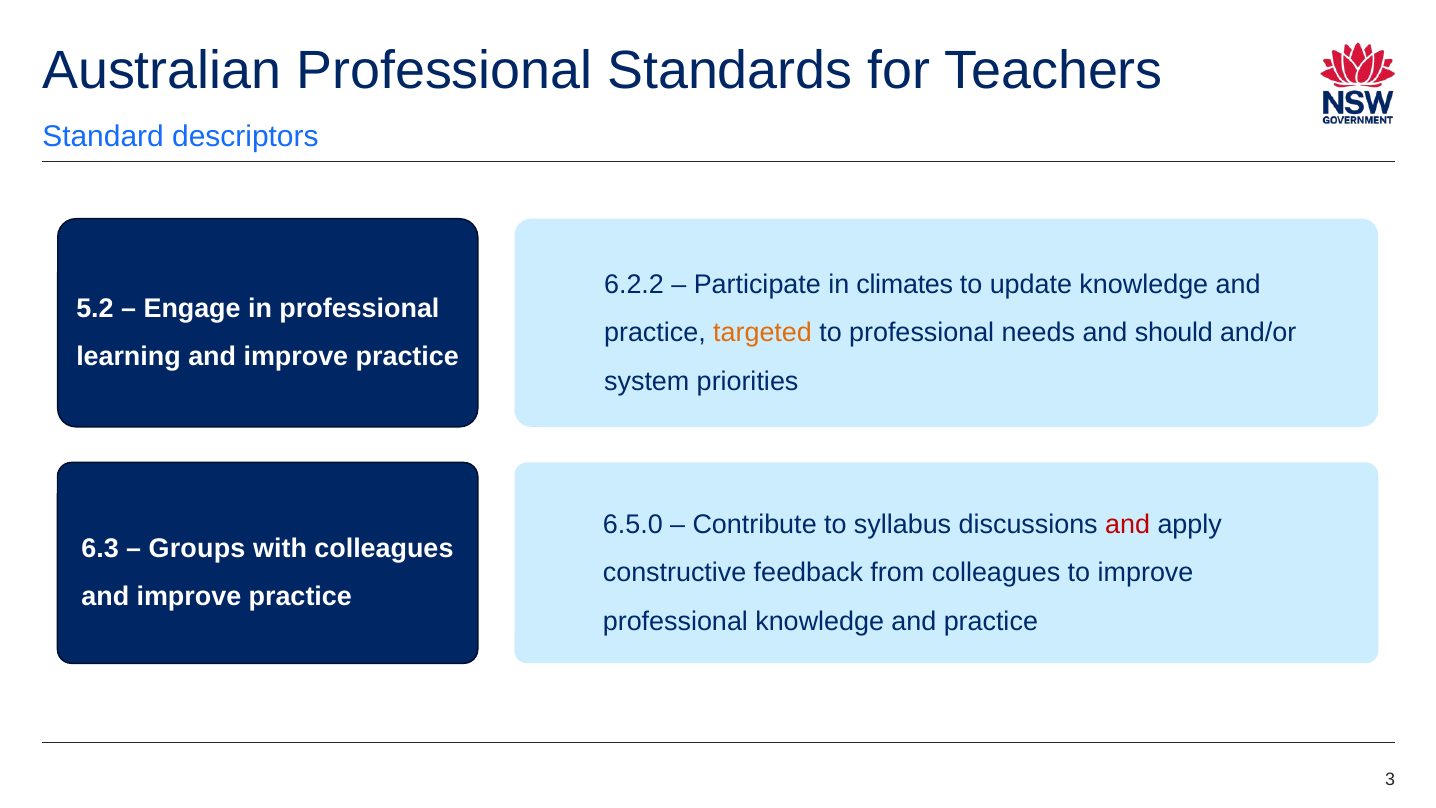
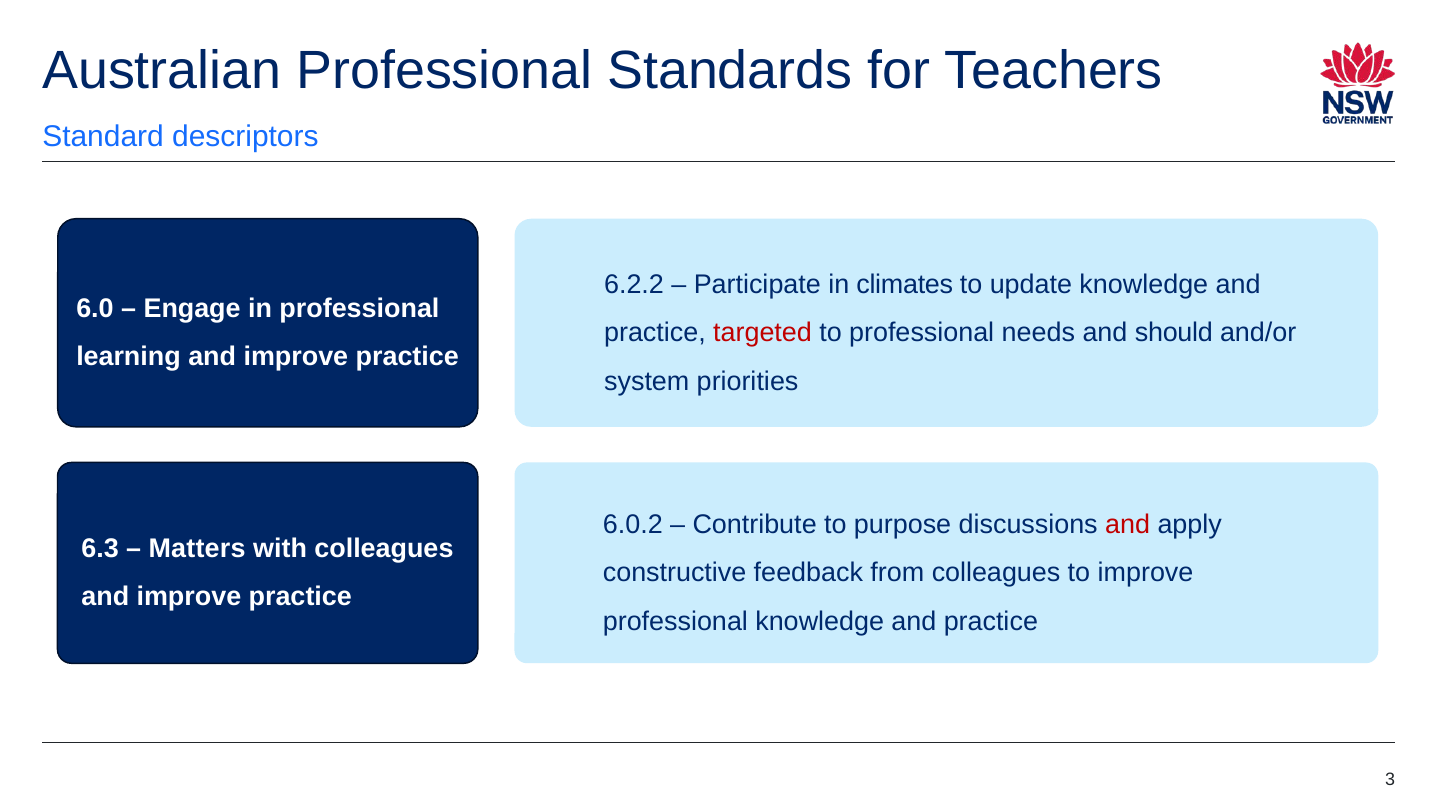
5.2: 5.2 -> 6.0
targeted colour: orange -> red
6.5.0: 6.5.0 -> 6.0.2
syllabus: syllabus -> purpose
Groups: Groups -> Matters
